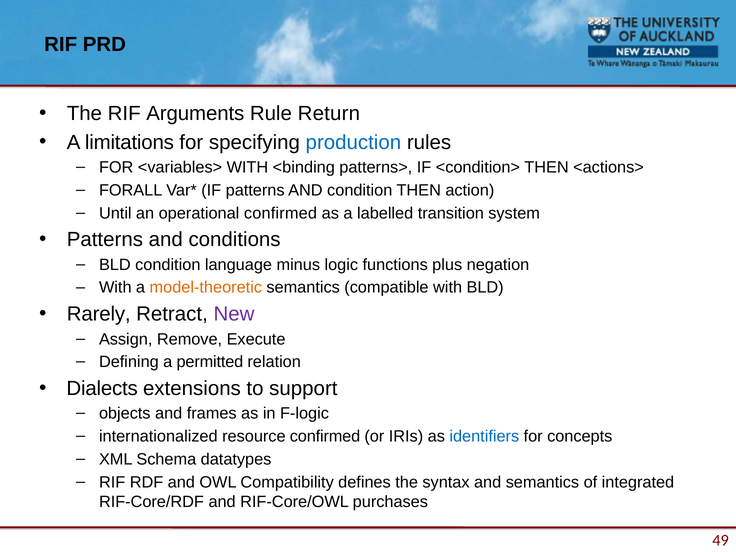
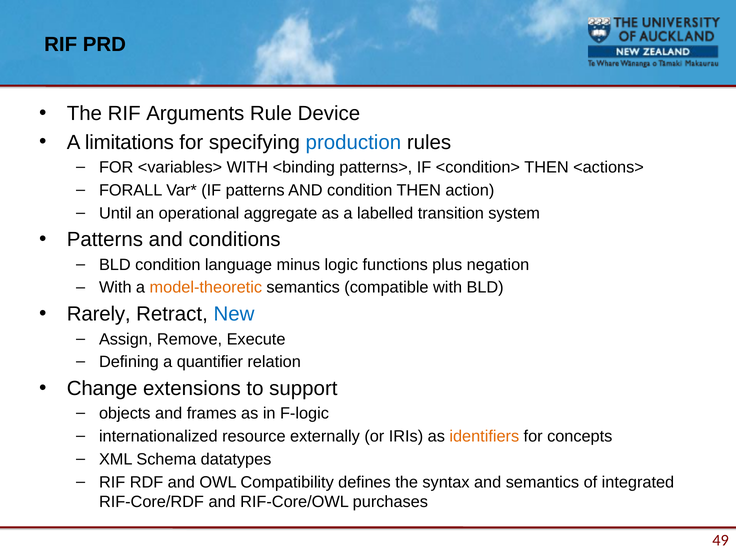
Return: Return -> Device
operational confirmed: confirmed -> aggregate
New colour: purple -> blue
permitted: permitted -> quantifier
Dialects: Dialects -> Change
resource confirmed: confirmed -> externally
identifiers colour: blue -> orange
